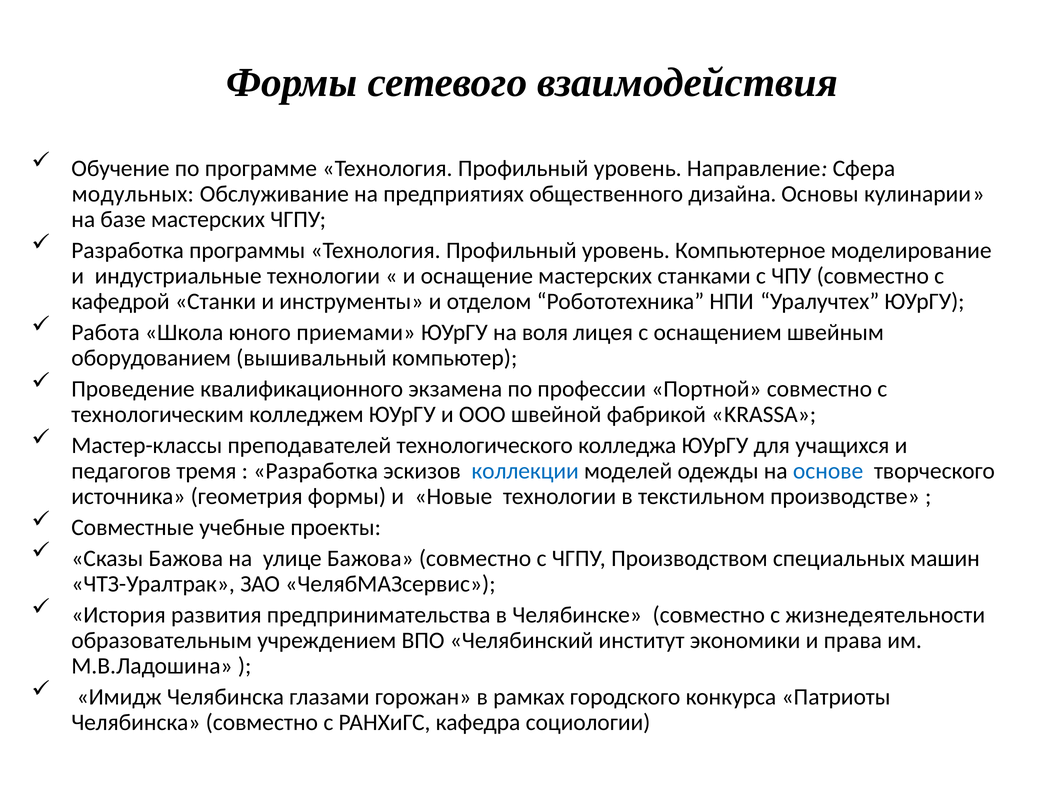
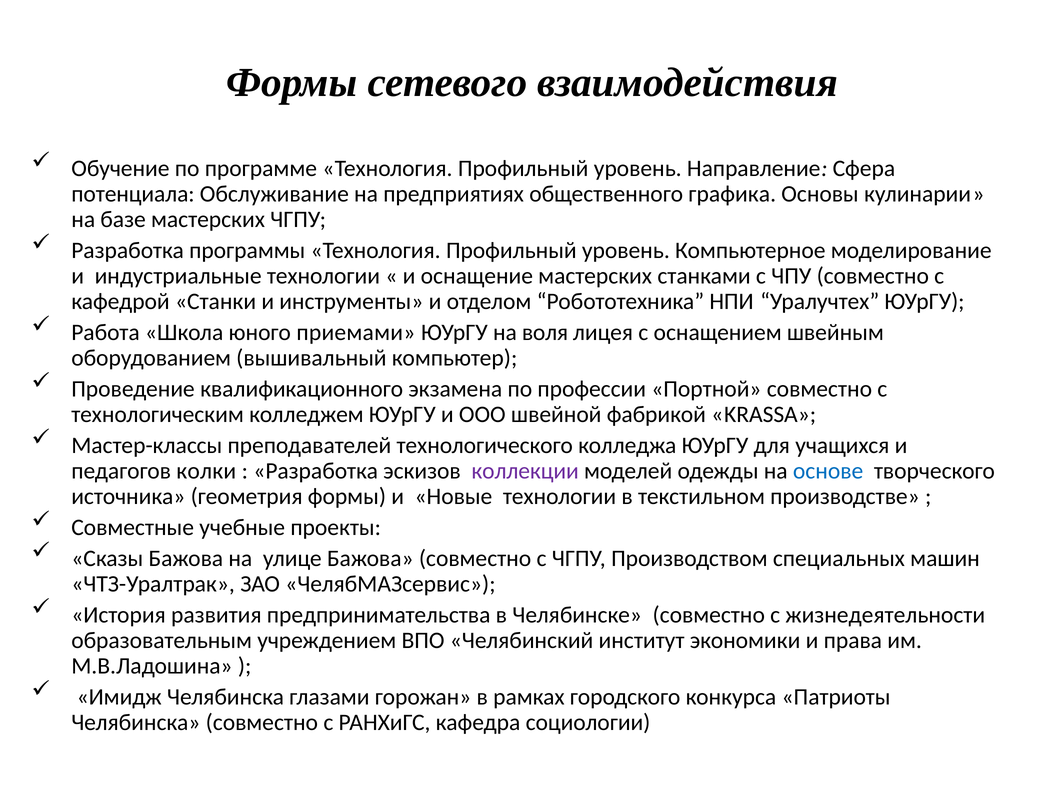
модульных: модульных -> потенциала
дизайна: дизайна -> графика
тремя: тремя -> колки
коллекции colour: blue -> purple
